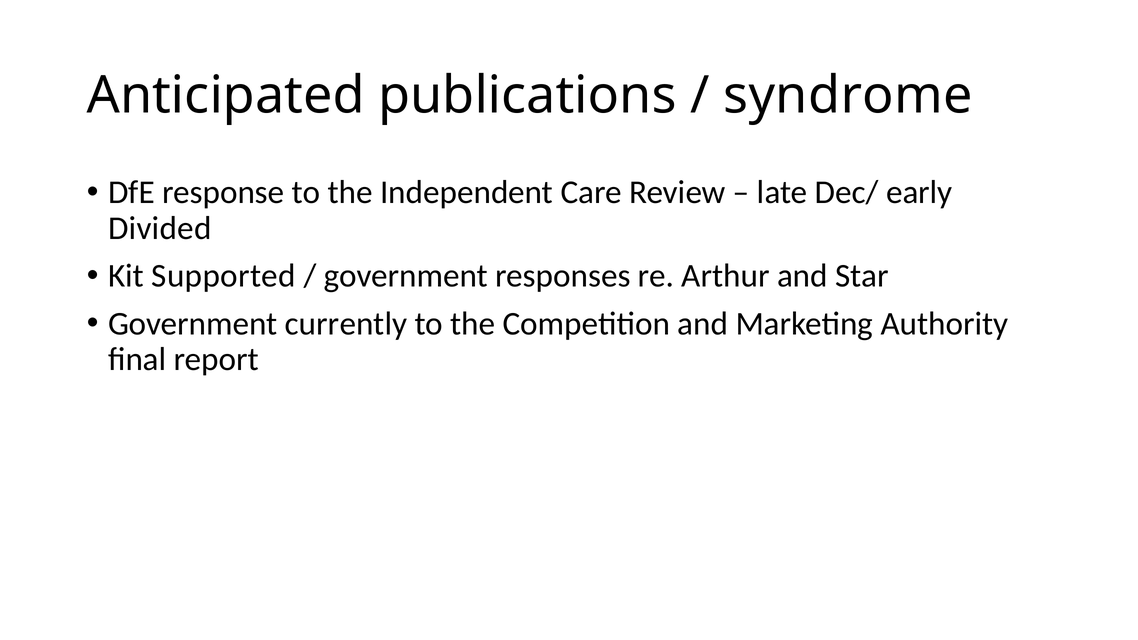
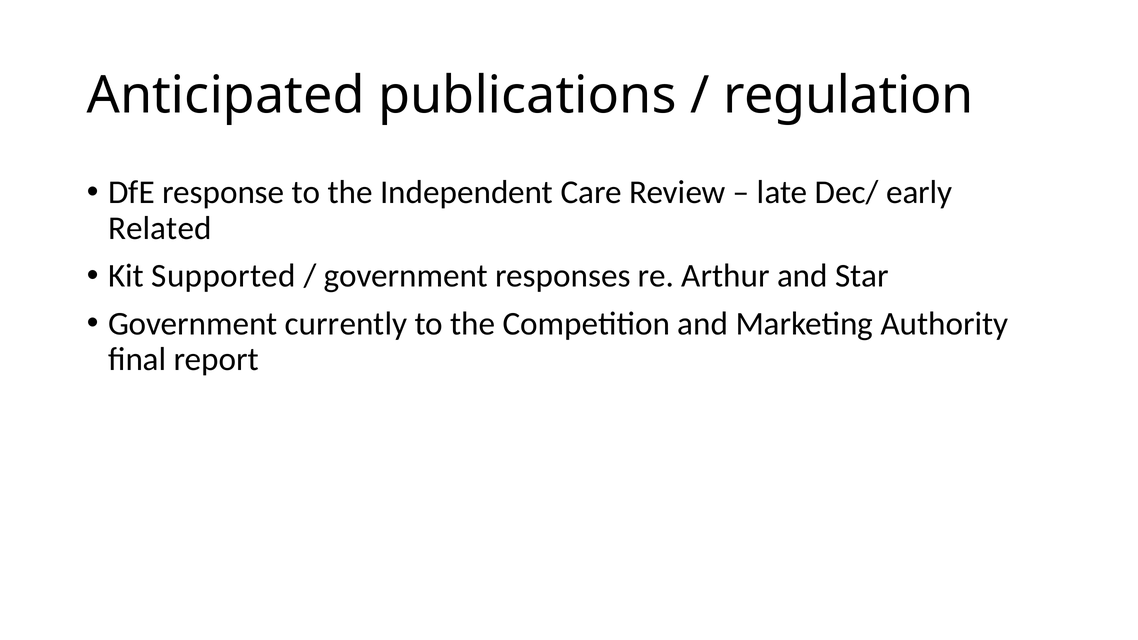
syndrome: syndrome -> regulation
Divided: Divided -> Related
